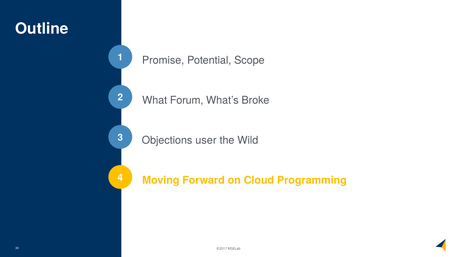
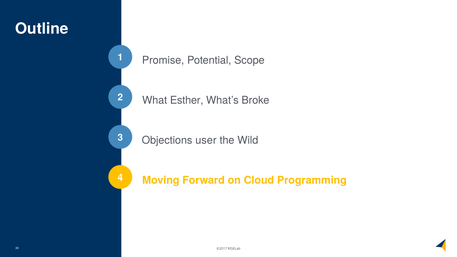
Forum: Forum -> Esther
